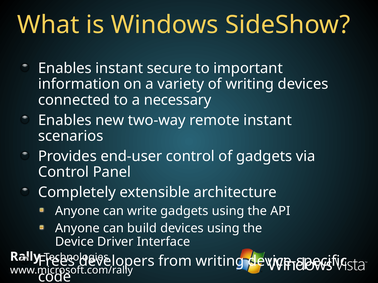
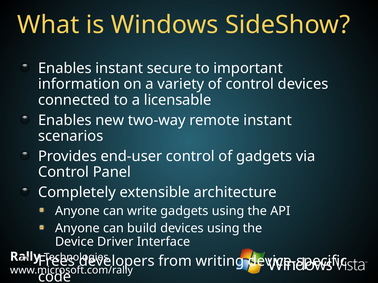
of writing: writing -> control
necessary: necessary -> licensable
